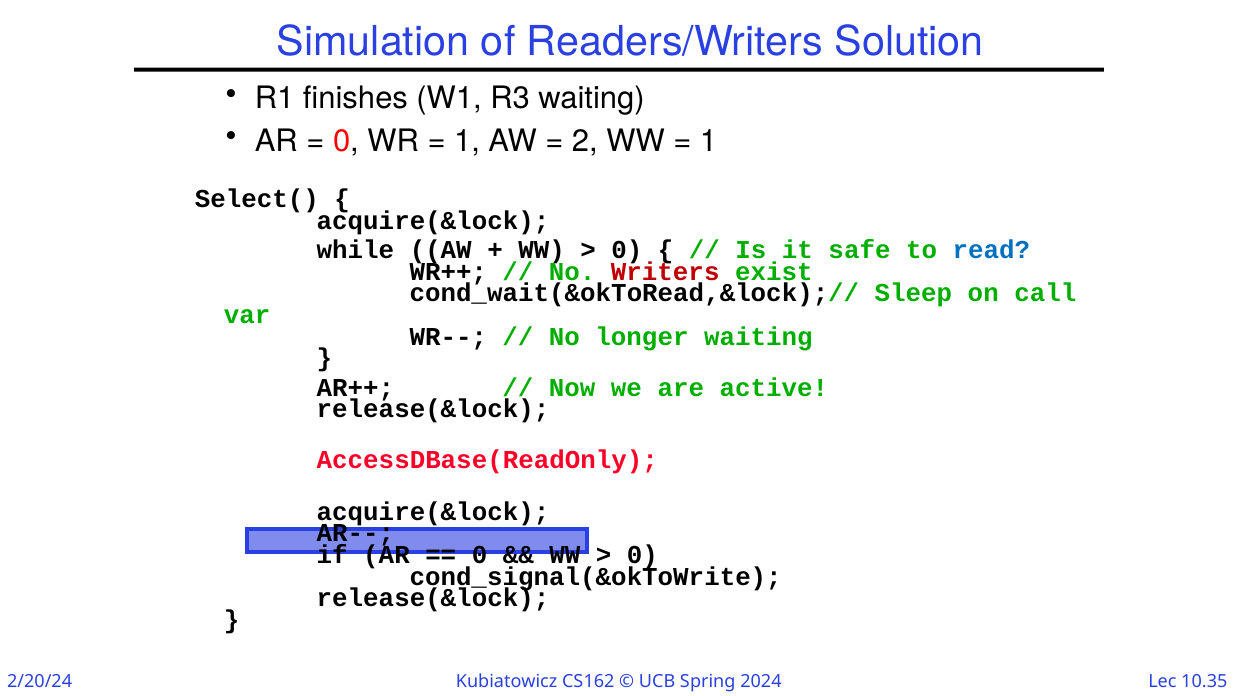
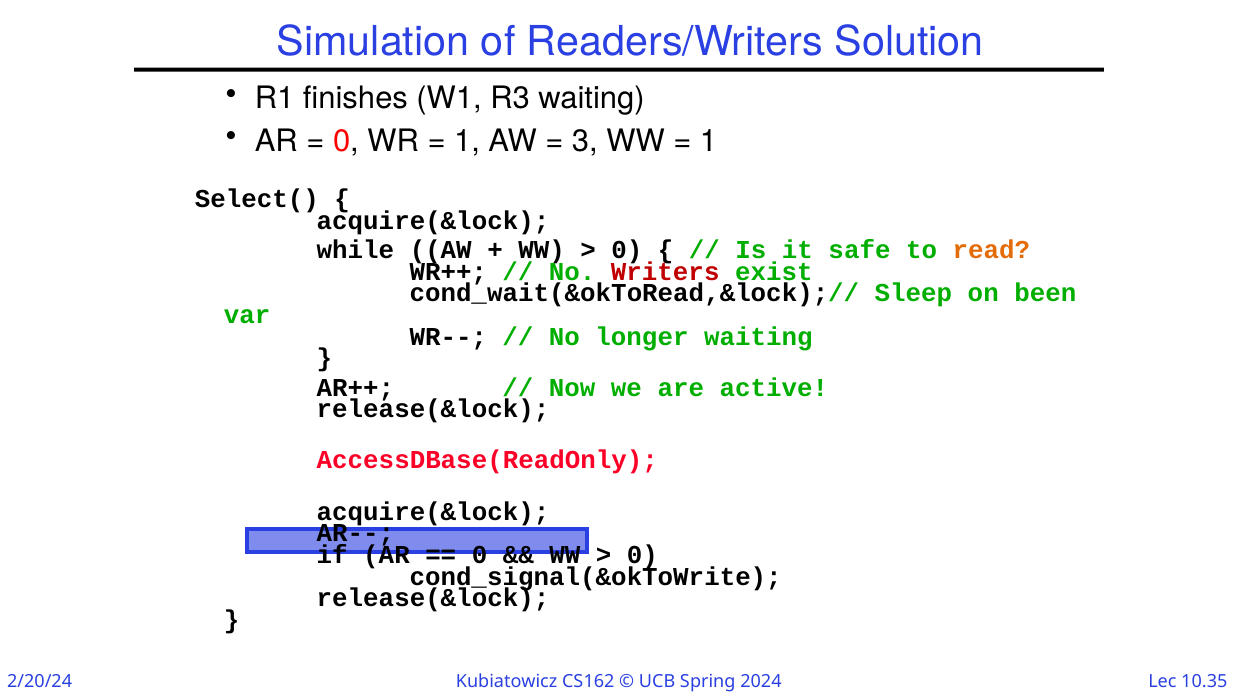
2: 2 -> 3
read colour: blue -> orange
call: call -> been
